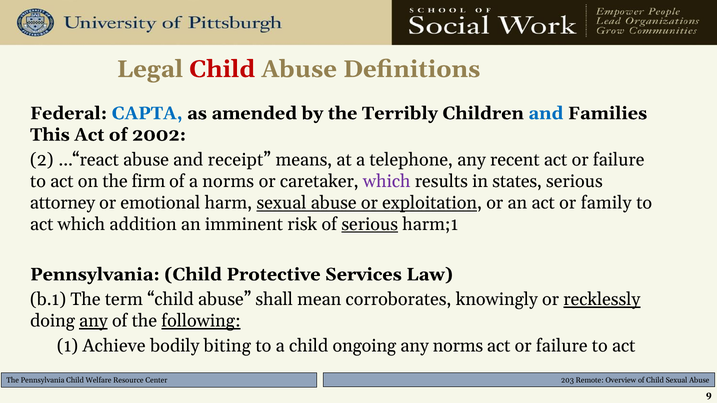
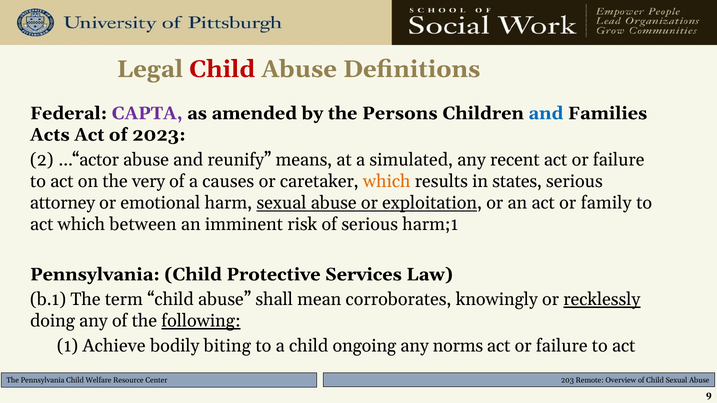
CAPTA colour: blue -> purple
Terribly: Terribly -> Persons
This: This -> Acts
2002: 2002 -> 2023
…“react: …“react -> …“actor
receipt: receipt -> reunify
telephone: telephone -> simulated
firm: firm -> very
a norms: norms -> causes
which at (387, 181) colour: purple -> orange
addition: addition -> between
serious at (370, 224) underline: present -> none
any at (93, 321) underline: present -> none
